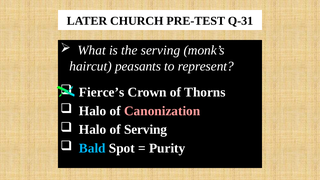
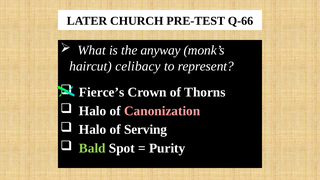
Q-31: Q-31 -> Q-66
the serving: serving -> anyway
peasants: peasants -> celibacy
Bald colour: light blue -> light green
